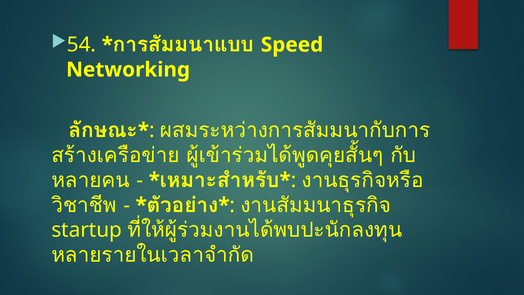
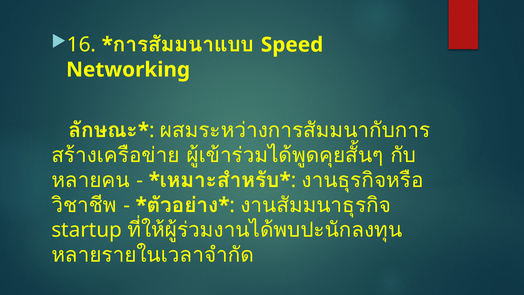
54: 54 -> 16
